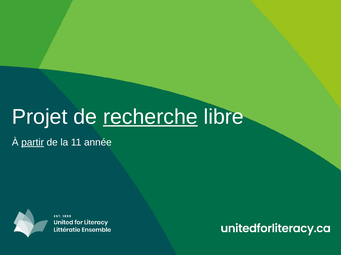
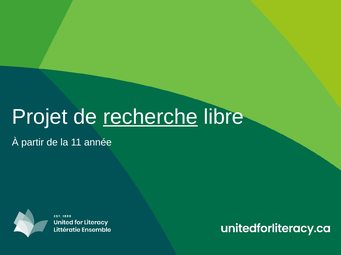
partir underline: present -> none
